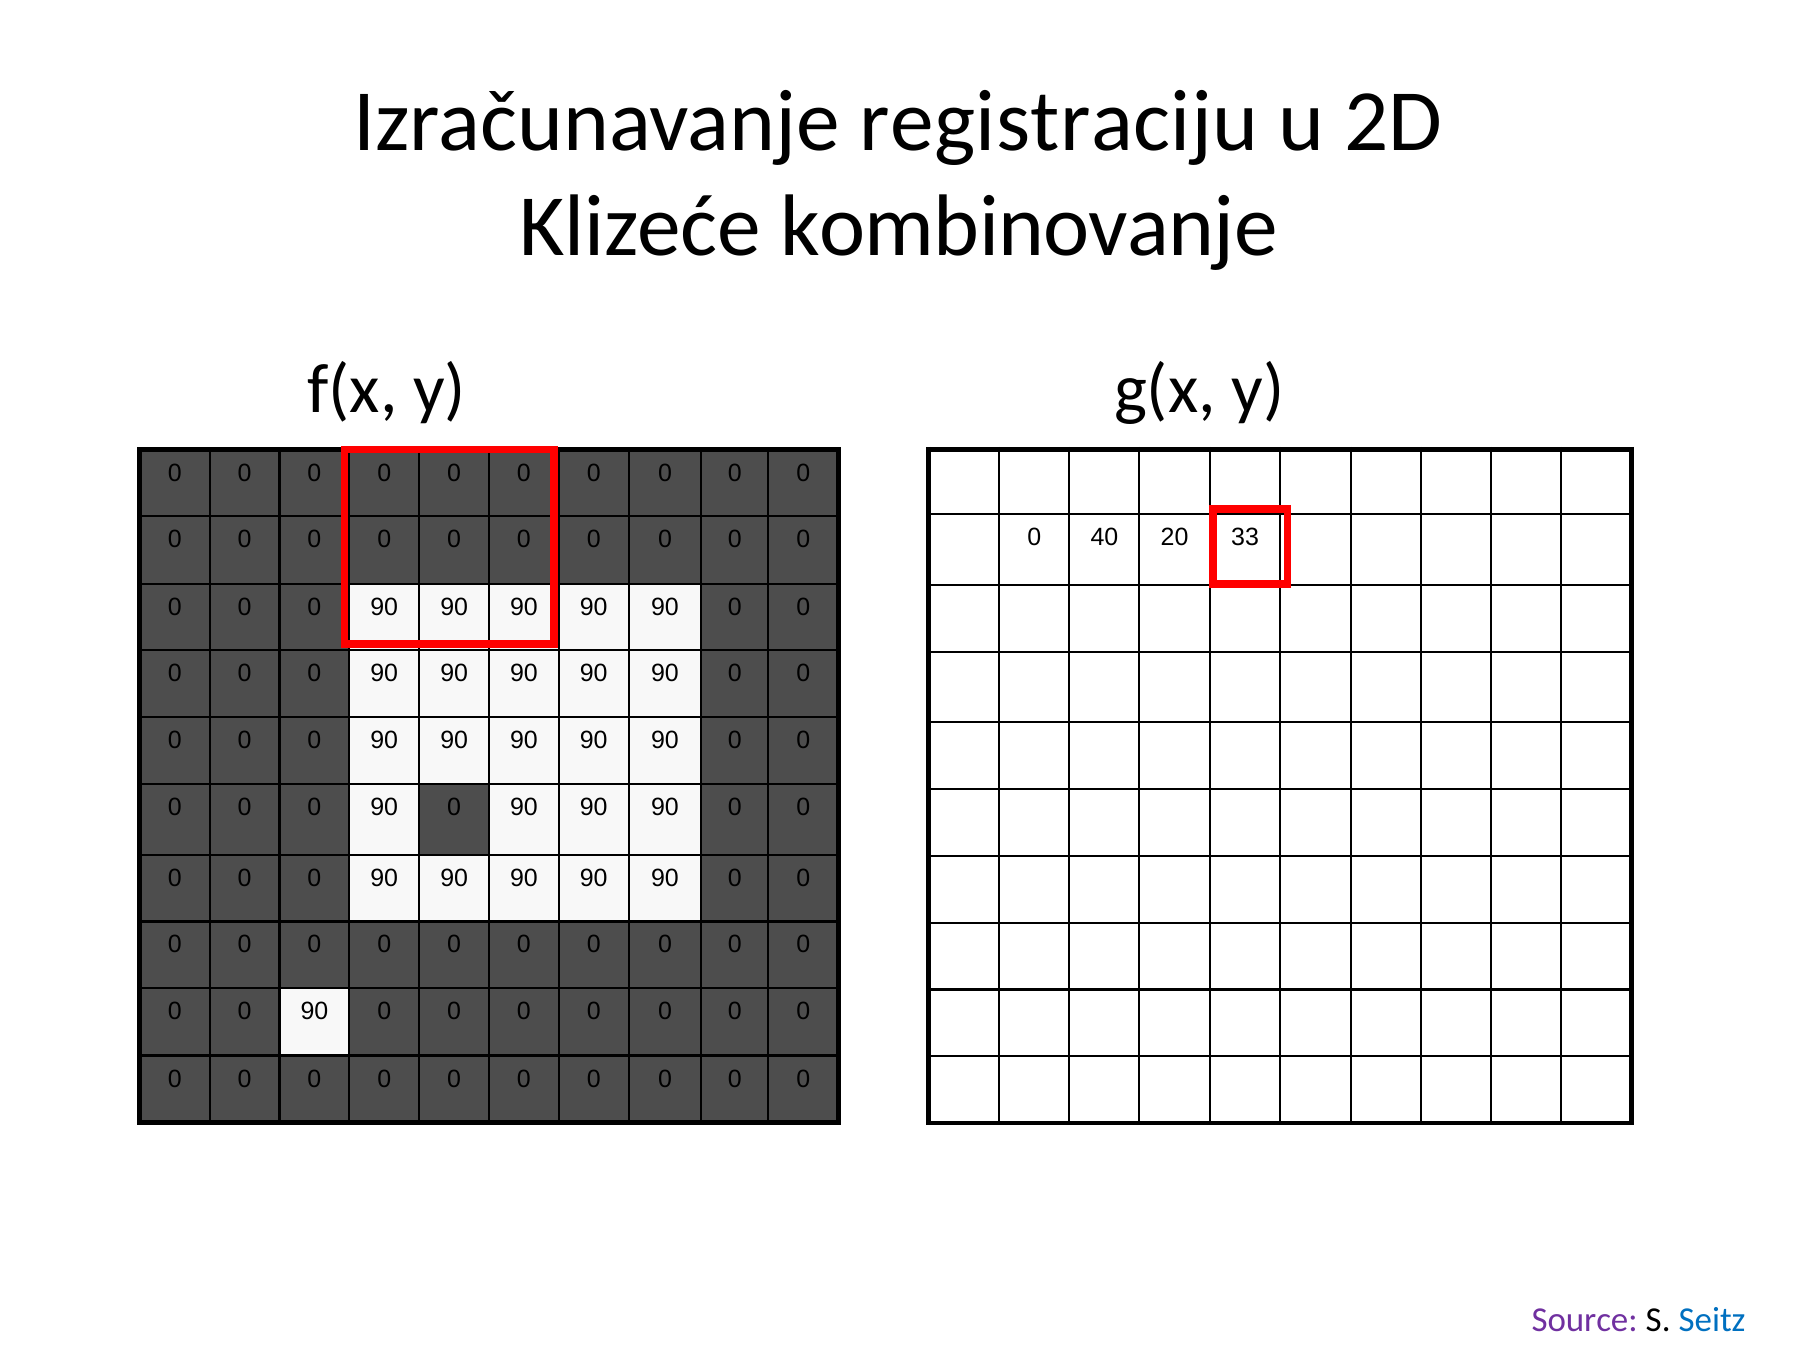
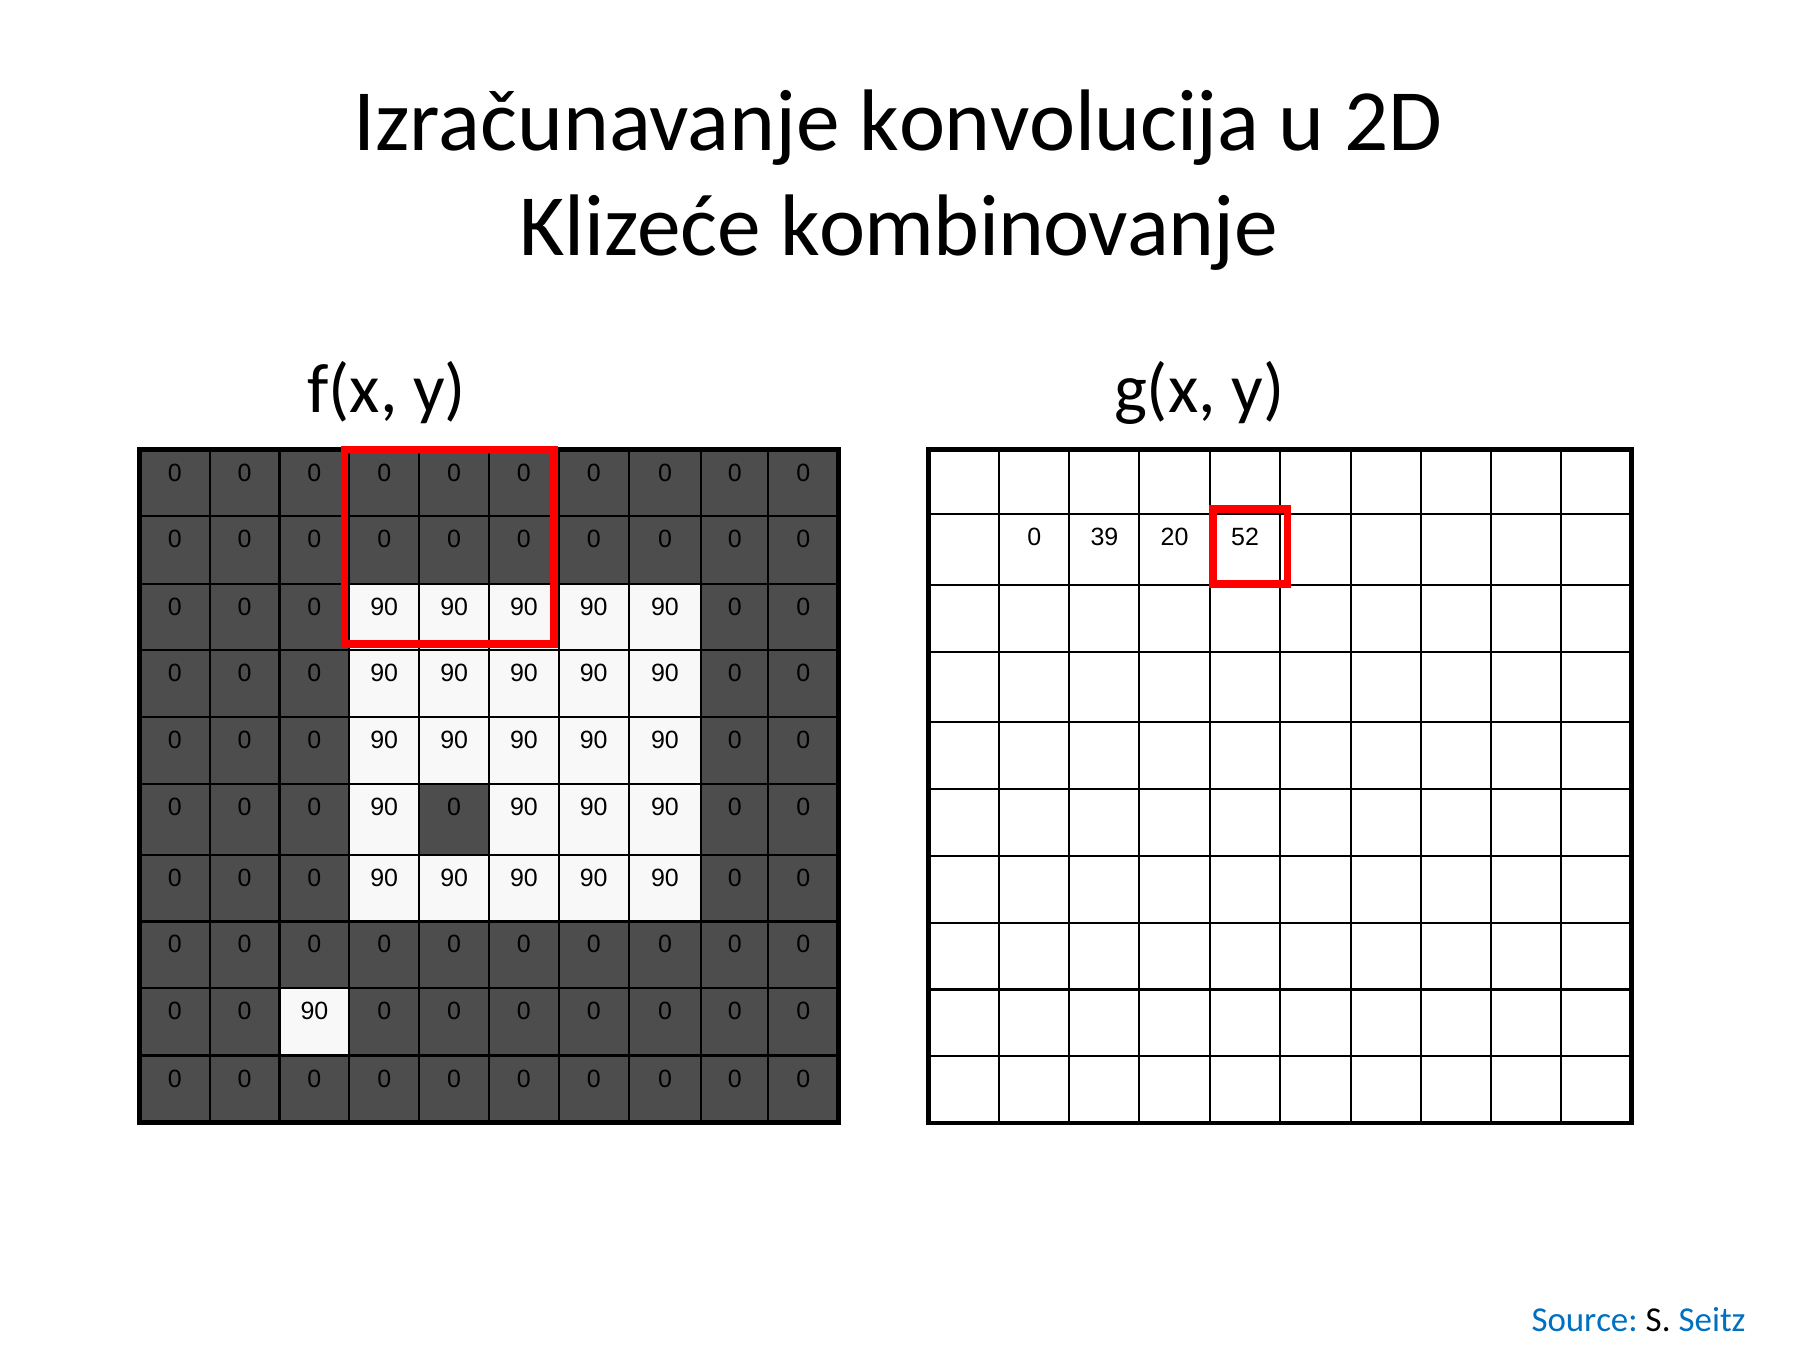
registraciju: registraciju -> konvolucija
40: 40 -> 39
33: 33 -> 52
Source colour: purple -> blue
